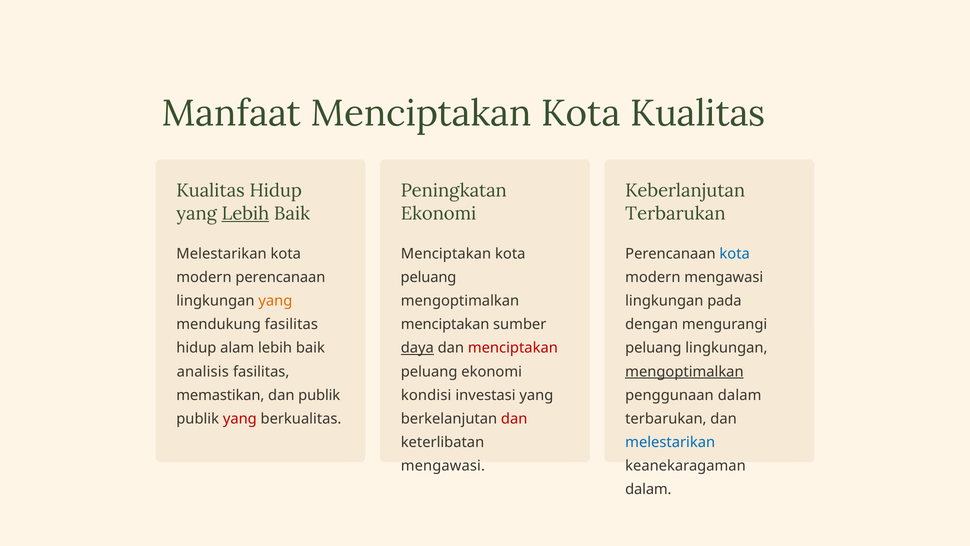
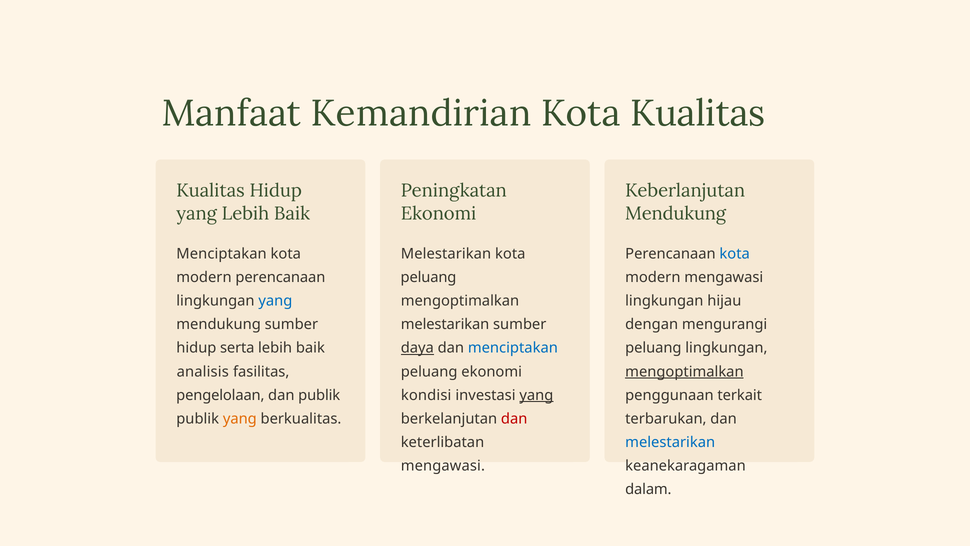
Manfaat Menciptakan: Menciptakan -> Kemandirian
Lebih at (245, 213) underline: present -> none
Terbarukan at (675, 213): Terbarukan -> Mendukung
Melestarikan at (222, 254): Melestarikan -> Menciptakan
Menciptakan at (446, 254): Menciptakan -> Melestarikan
yang at (275, 301) colour: orange -> blue
pada: pada -> hijau
mendukung fasilitas: fasilitas -> sumber
menciptakan at (445, 324): menciptakan -> melestarikan
alam: alam -> serta
menciptakan at (513, 348) colour: red -> blue
memastikan: memastikan -> pengelolaan
yang at (536, 395) underline: none -> present
penggunaan dalam: dalam -> terkait
yang at (240, 419) colour: red -> orange
